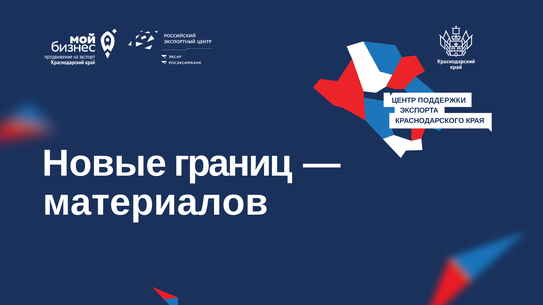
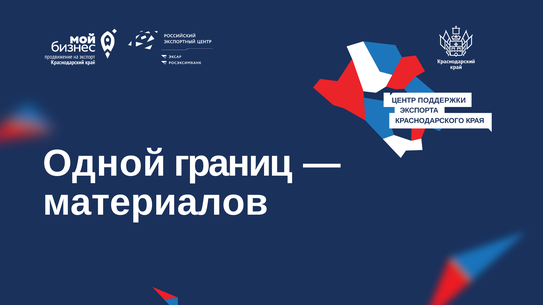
Новые: Новые -> Одной
